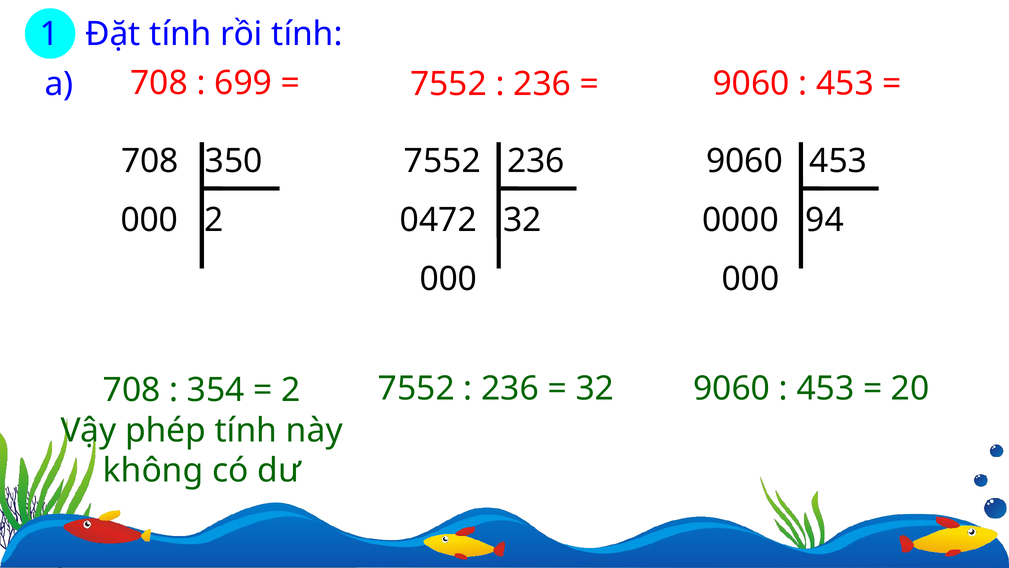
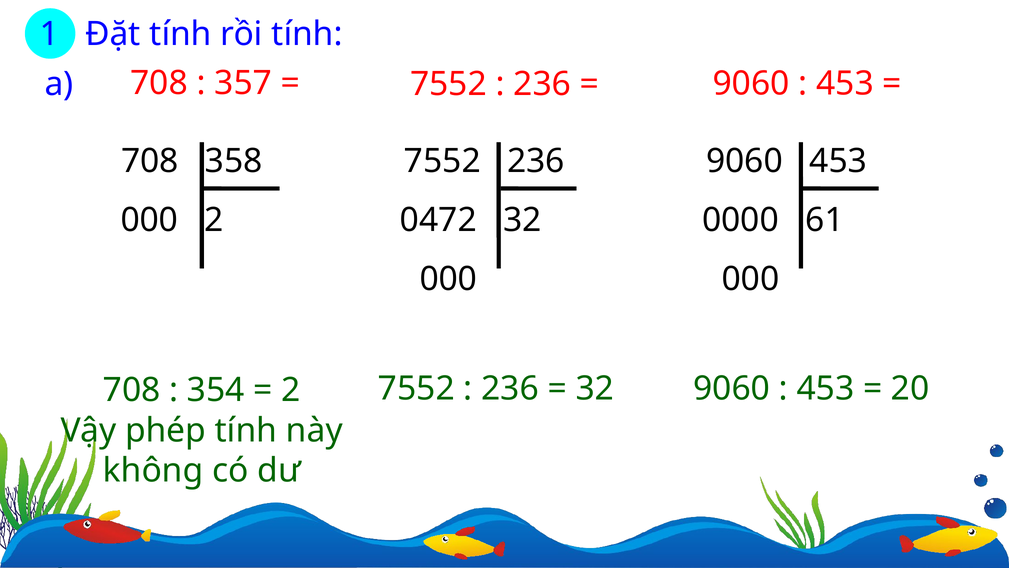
699: 699 -> 357
350: 350 -> 358
94: 94 -> 61
